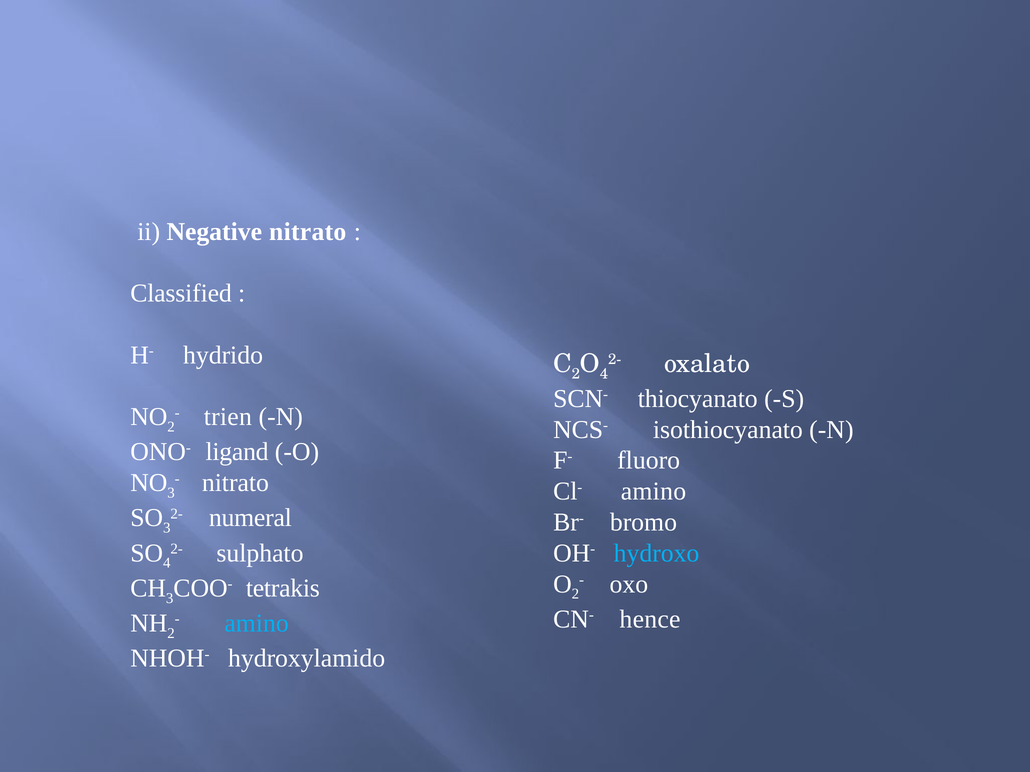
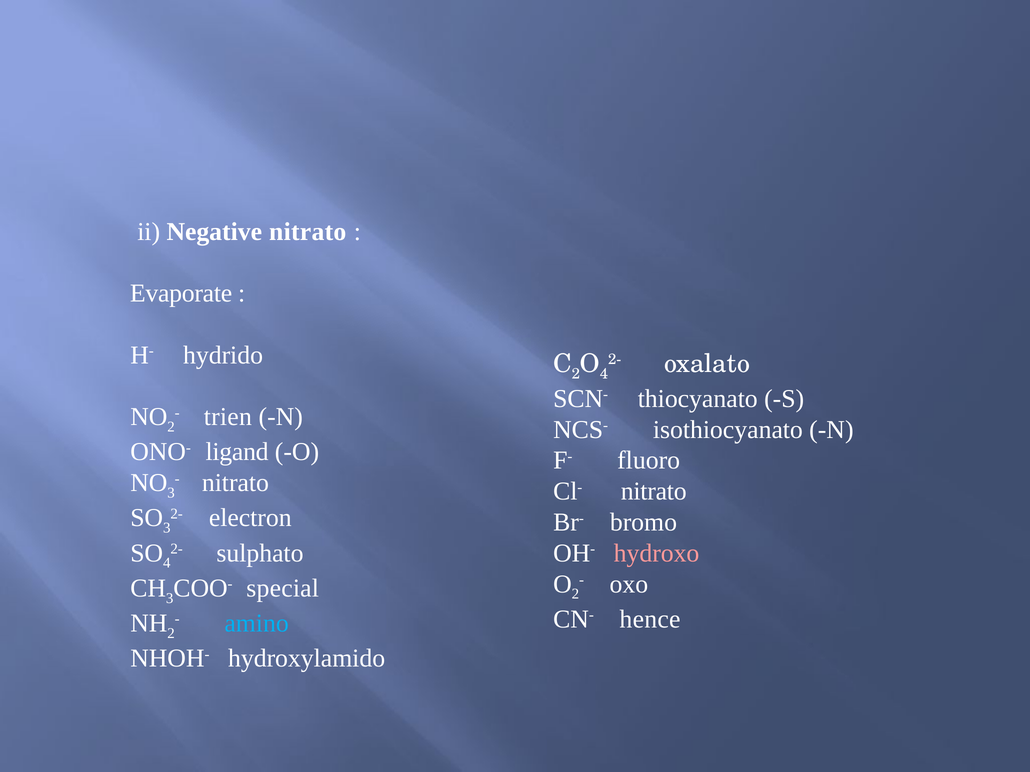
Classified: Classified -> Evaporate
Cl- amino: amino -> nitrato
numeral: numeral -> electron
hydroxo colour: light blue -> pink
tetrakis: tetrakis -> special
